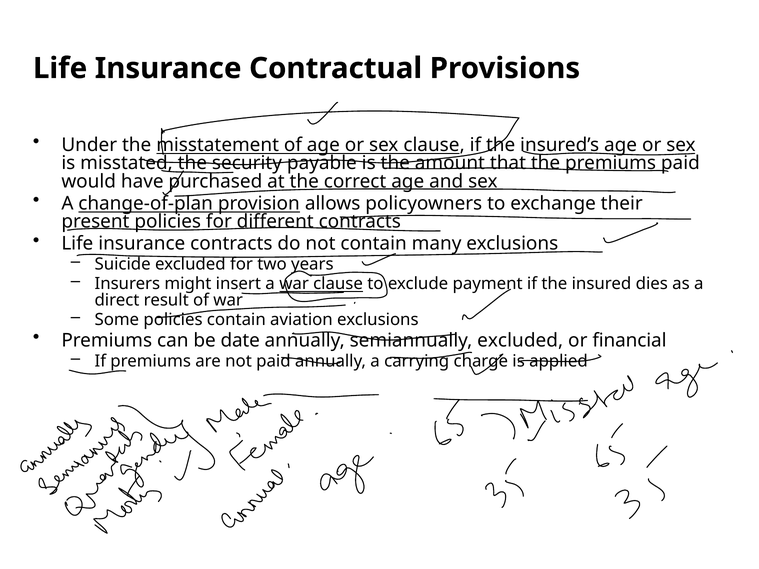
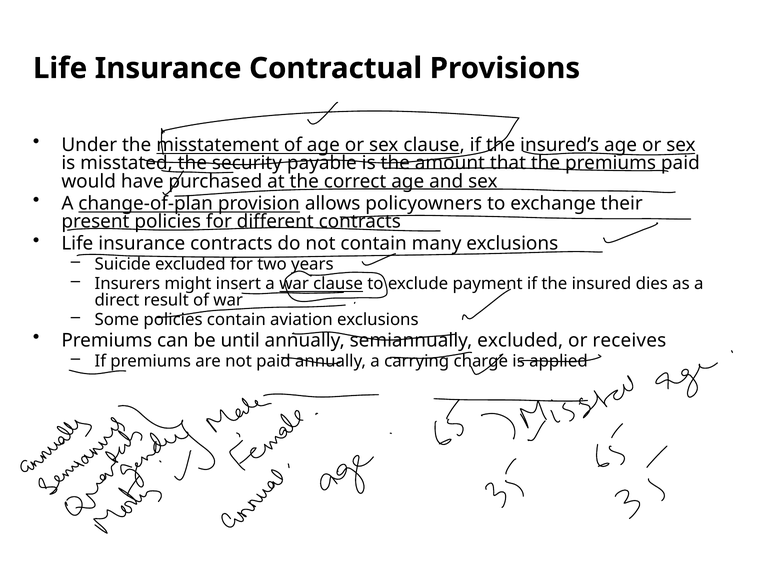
date: date -> until
financial: financial -> receives
